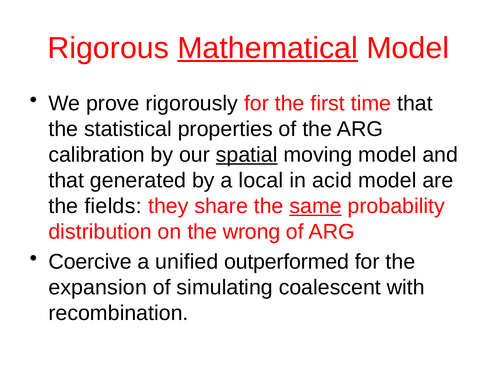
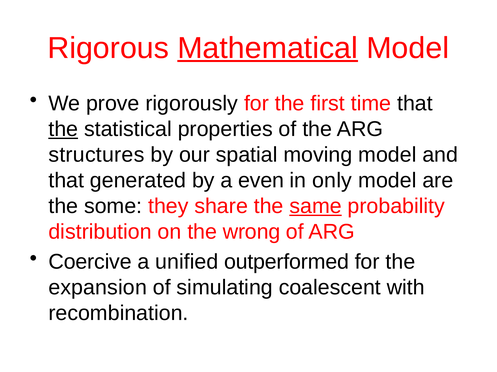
the at (63, 129) underline: none -> present
calibration: calibration -> structures
spatial underline: present -> none
local: local -> even
acid: acid -> only
fields: fields -> some
